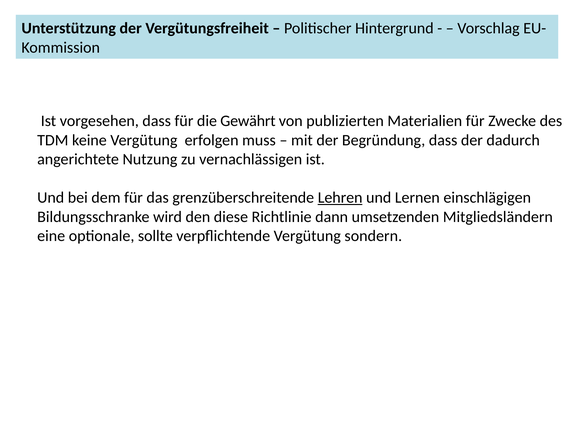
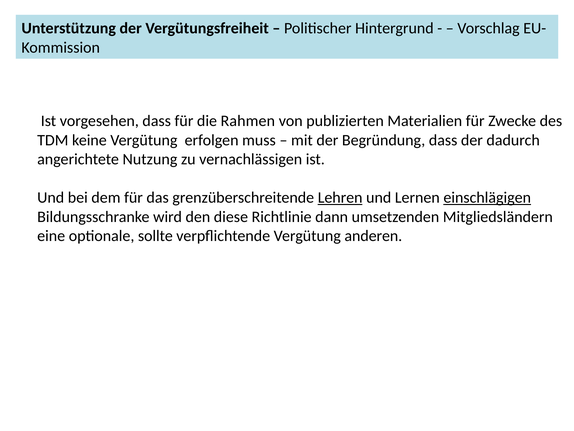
Gewährt: Gewährt -> Rahmen
einschlägigen underline: none -> present
sondern: sondern -> anderen
